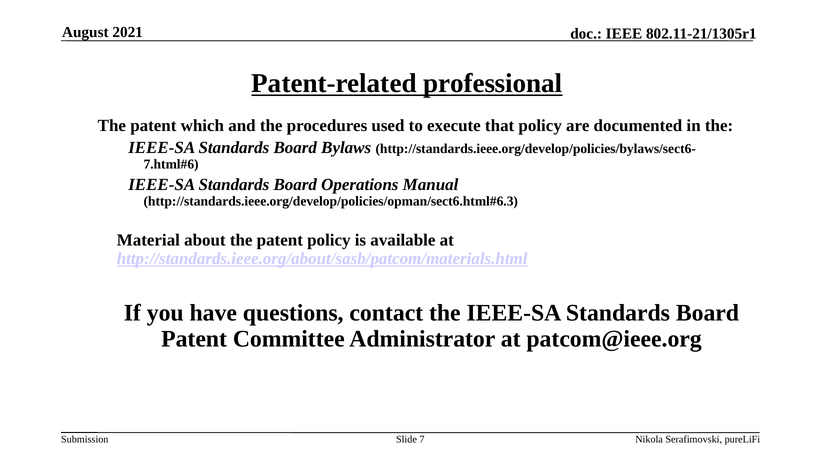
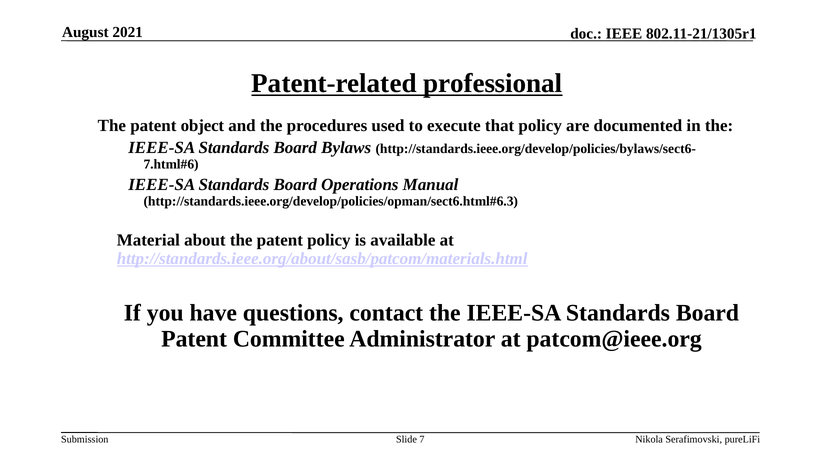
which: which -> object
